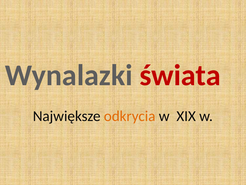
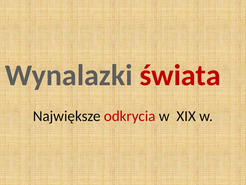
odkrycia colour: orange -> red
